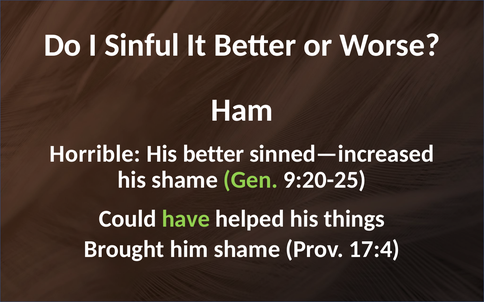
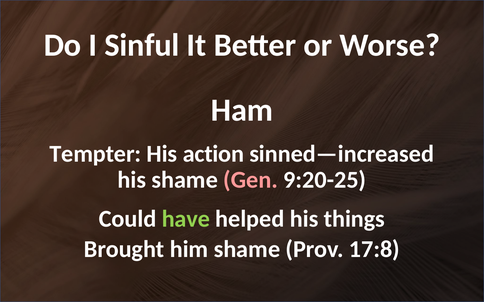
Horrible: Horrible -> Tempter
His better: better -> action
Gen colour: light green -> pink
17:4: 17:4 -> 17:8
